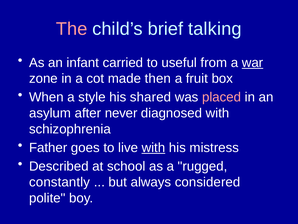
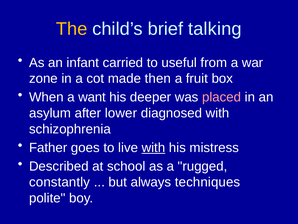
The colour: pink -> yellow
war underline: present -> none
style: style -> want
shared: shared -> deeper
never: never -> lower
considered: considered -> techniques
